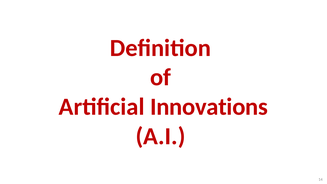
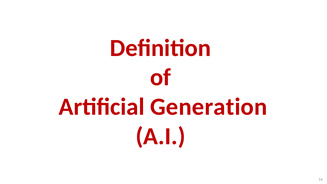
Innovations: Innovations -> Generation
